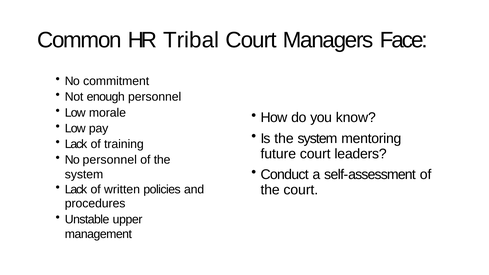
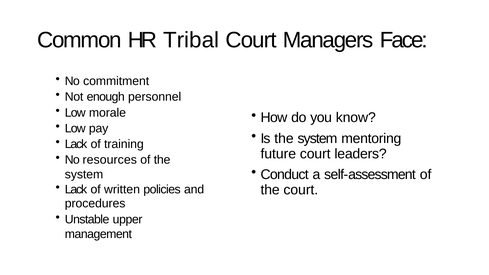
No personnel: personnel -> resources
